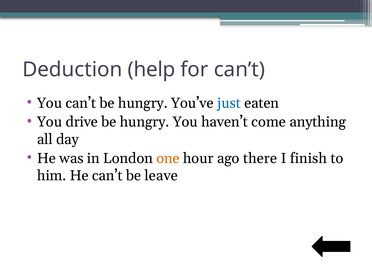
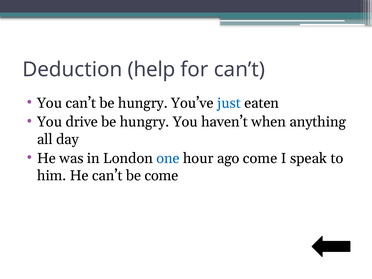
come: come -> when
one colour: orange -> blue
ago there: there -> come
finish: finish -> speak
be leave: leave -> come
